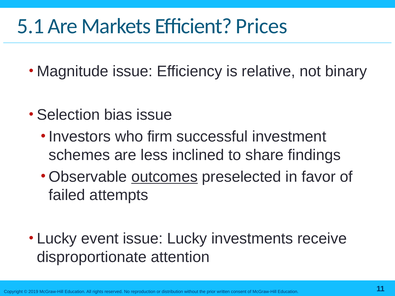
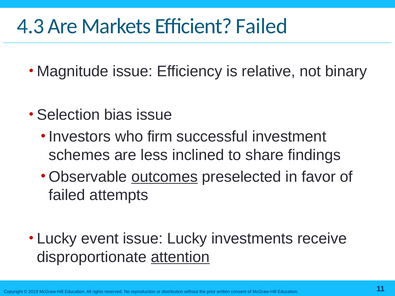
5.1: 5.1 -> 4.3
Efficient Prices: Prices -> Failed
attention underline: none -> present
